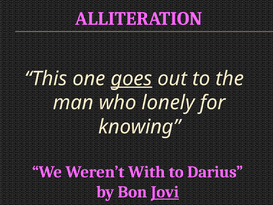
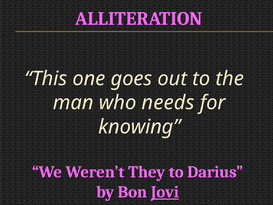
goes underline: present -> none
lonely: lonely -> needs
With: With -> They
